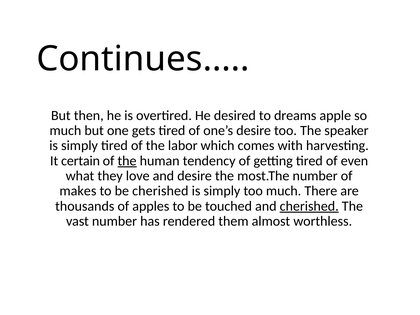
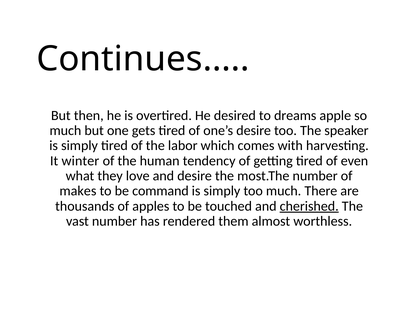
certain: certain -> winter
the at (127, 161) underline: present -> none
be cherished: cherished -> command
